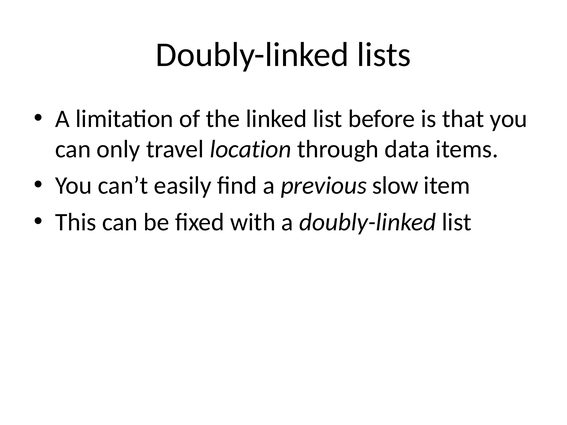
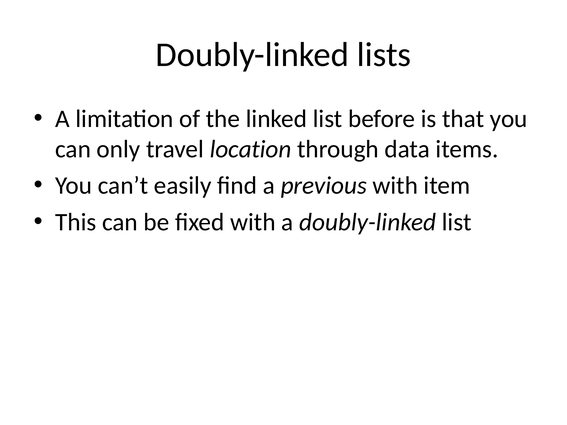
previous slow: slow -> with
